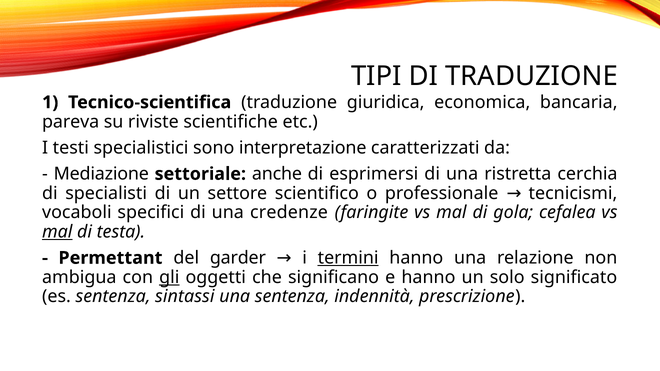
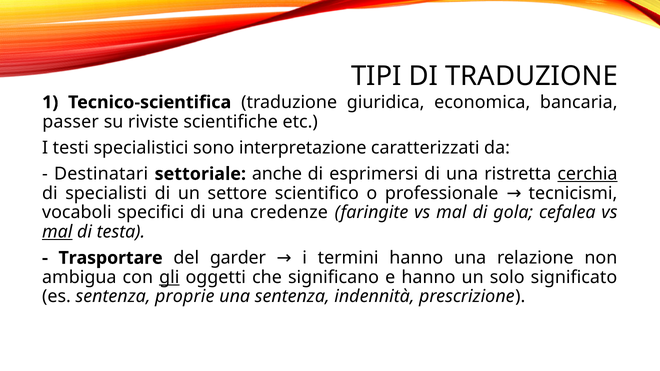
pareva: pareva -> passer
Mediazione: Mediazione -> Destinatari
cerchia underline: none -> present
Permettant: Permettant -> Trasportare
termini underline: present -> none
sintassi: sintassi -> proprie
